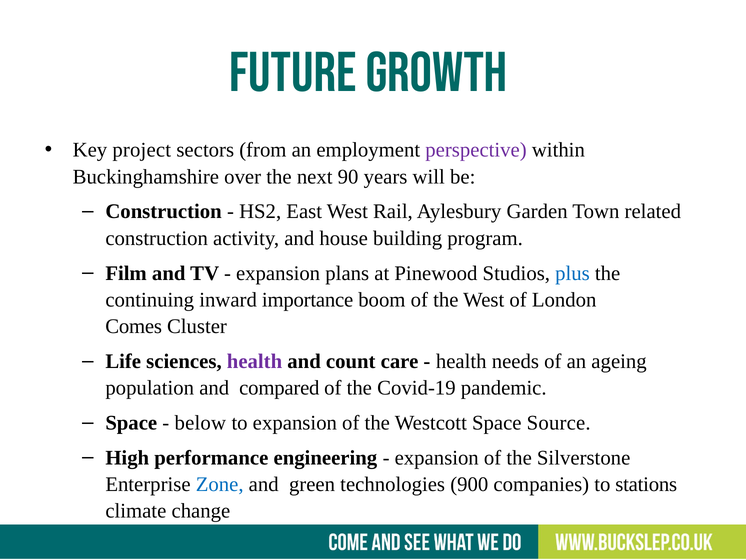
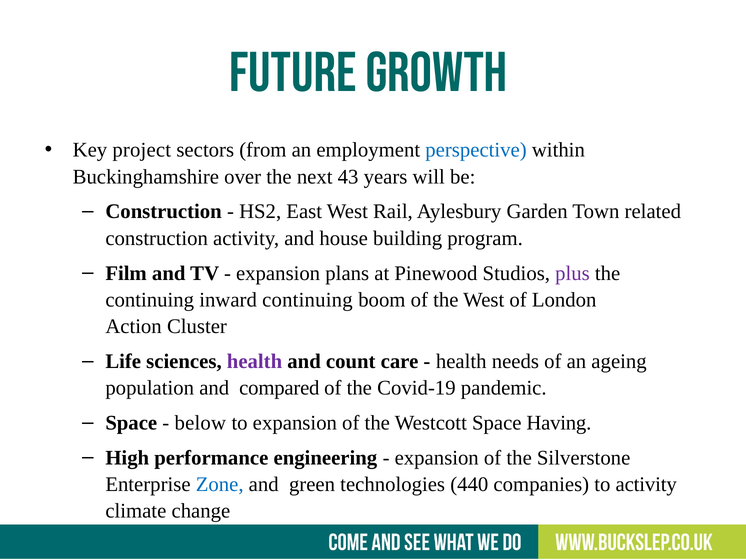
perspective colour: purple -> blue
90: 90 -> 43
plus colour: blue -> purple
inward importance: importance -> continuing
Comes: Comes -> Action
Source: Source -> Having
900: 900 -> 440
to stations: stations -> activity
